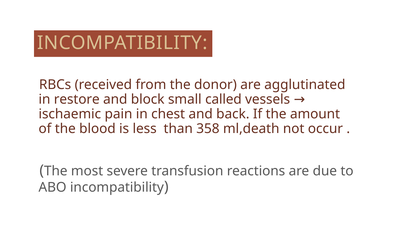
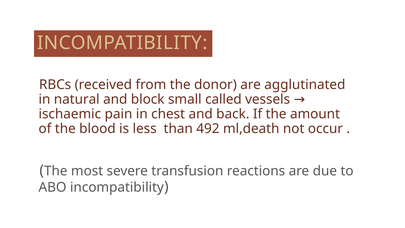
restore: restore -> natural
358: 358 -> 492
